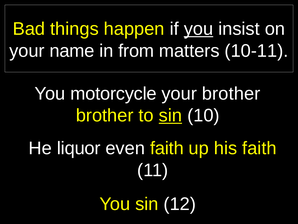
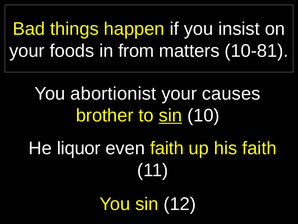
you at (199, 29) underline: present -> none
name: name -> foods
10-11: 10-11 -> 10-81
motorcycle: motorcycle -> abortionist
your brother: brother -> causes
